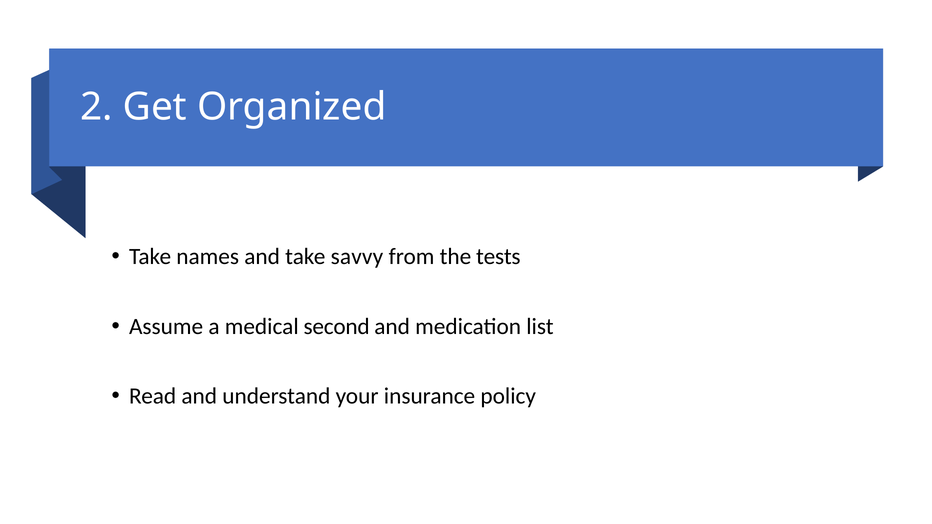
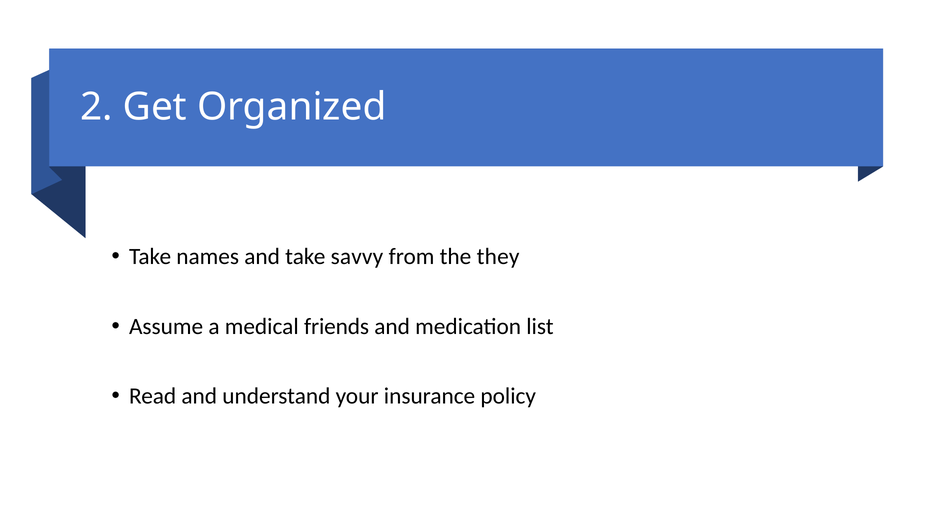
tests: tests -> they
second: second -> friends
